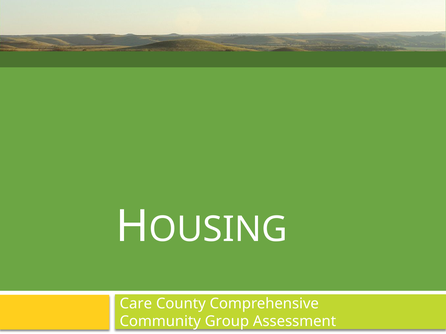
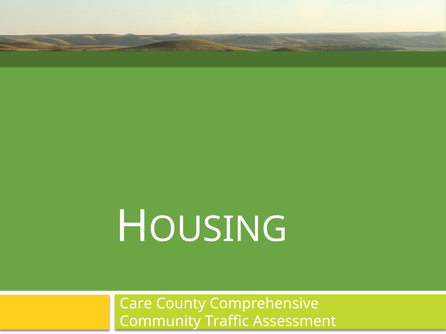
Group: Group -> Traffic
